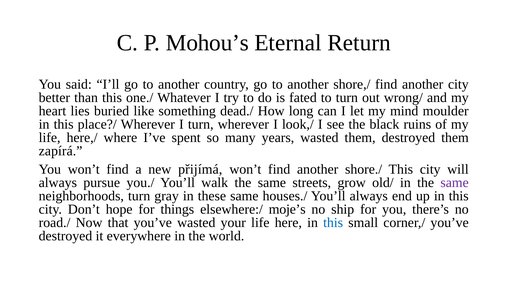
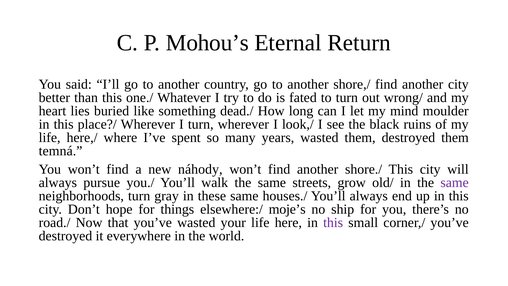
zapírá: zapírá -> temná
přijímá: přijímá -> náhody
this at (333, 223) colour: blue -> purple
